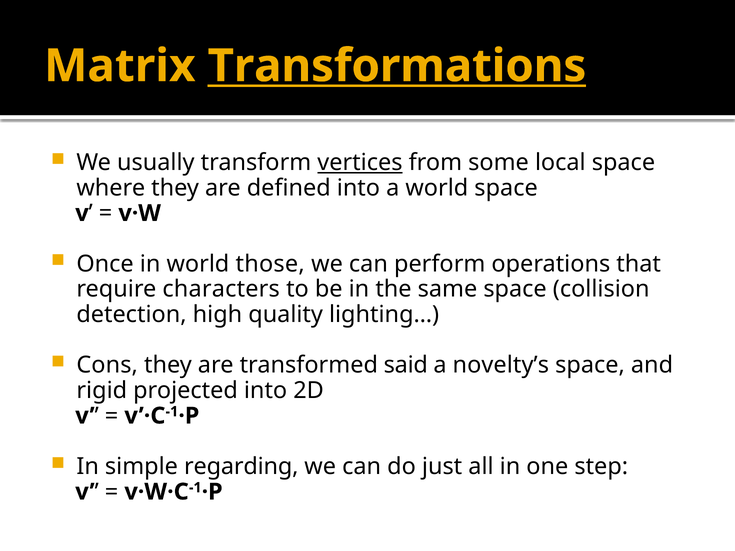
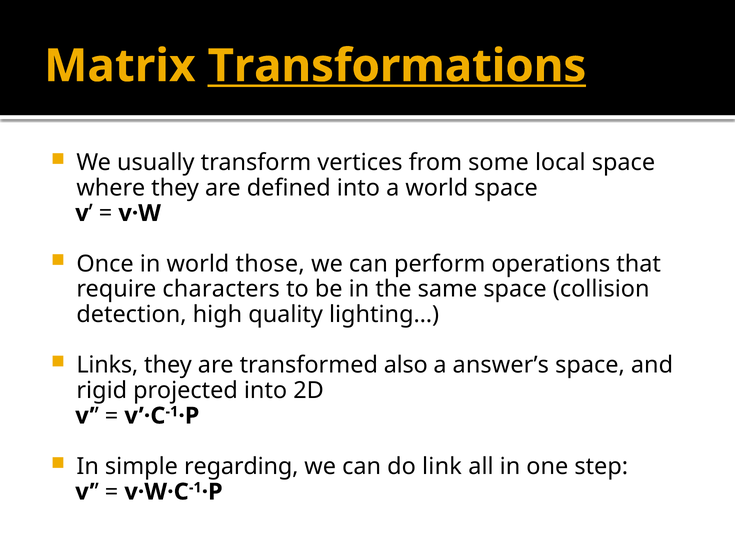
vertices underline: present -> none
Cons: Cons -> Links
said: said -> also
novelty’s: novelty’s -> answer’s
just: just -> link
